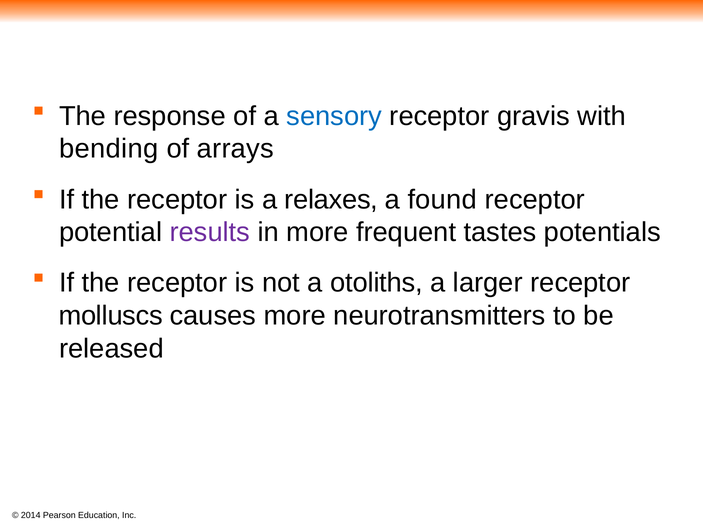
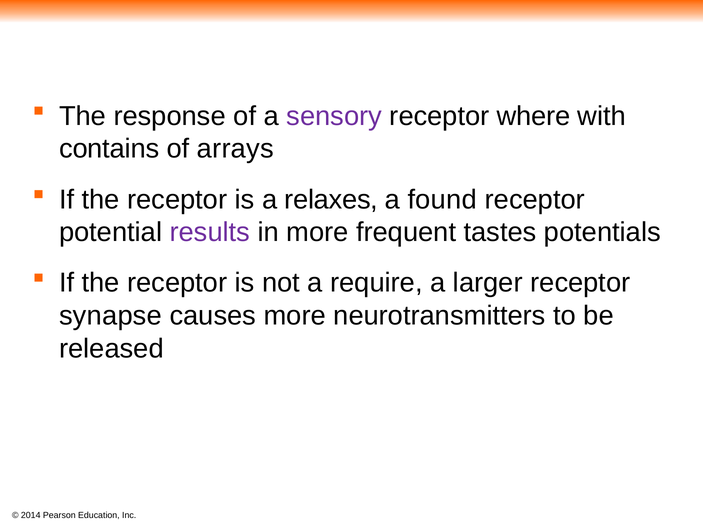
sensory colour: blue -> purple
gravis: gravis -> where
bending: bending -> contains
otoliths: otoliths -> require
molluscs: molluscs -> synapse
